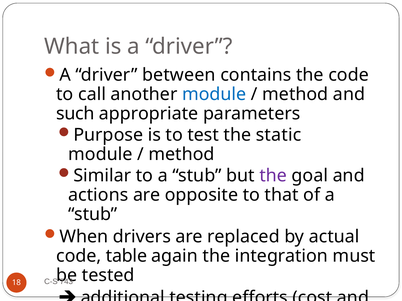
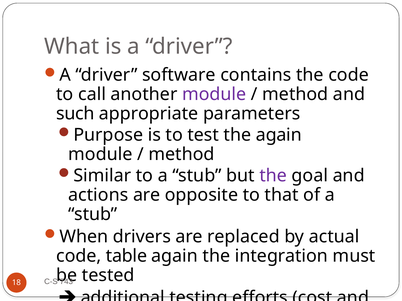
between: between -> software
module at (214, 95) colour: blue -> purple
the static: static -> again
